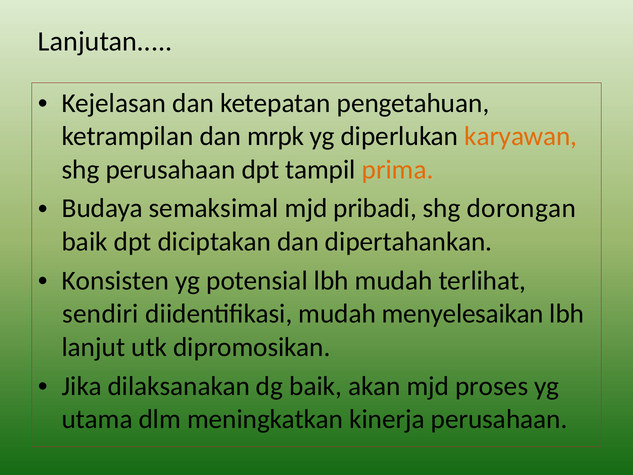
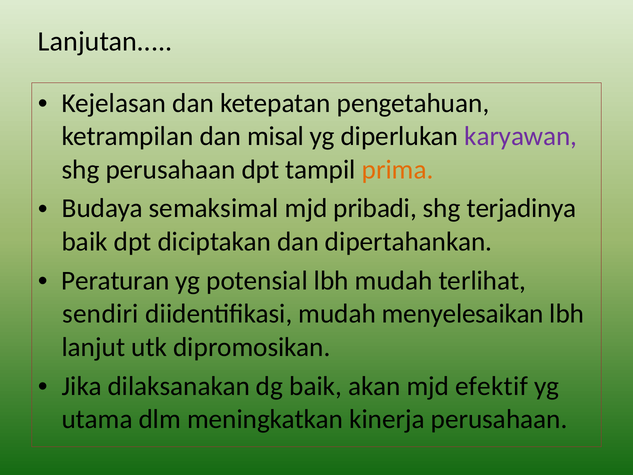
mrpk: mrpk -> misal
karyawan colour: orange -> purple
dorongan: dorongan -> terjadinya
Konsisten: Konsisten -> Peraturan
proses: proses -> efektif
